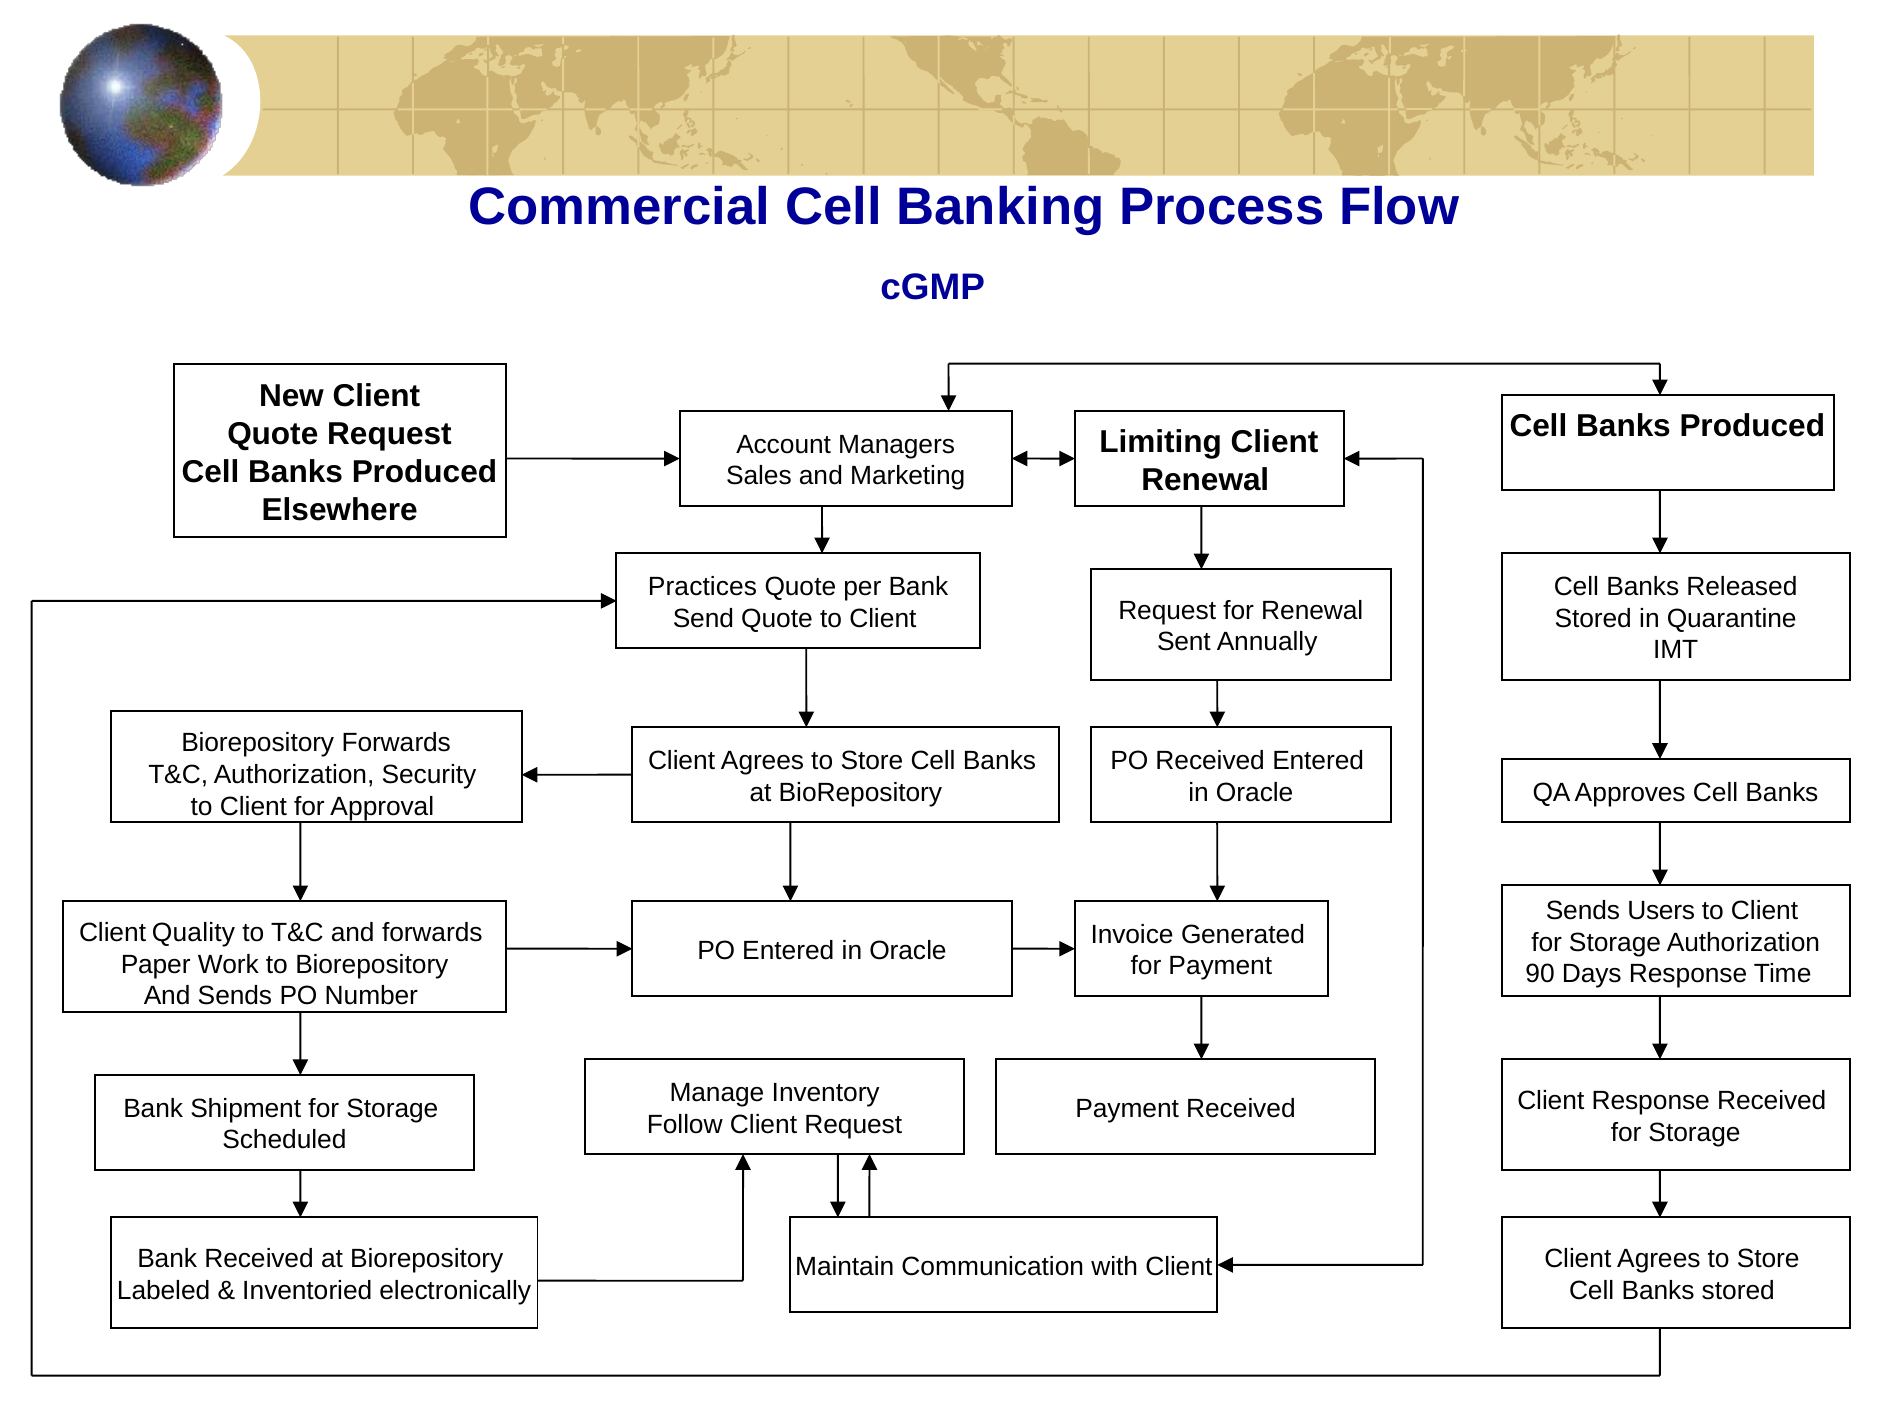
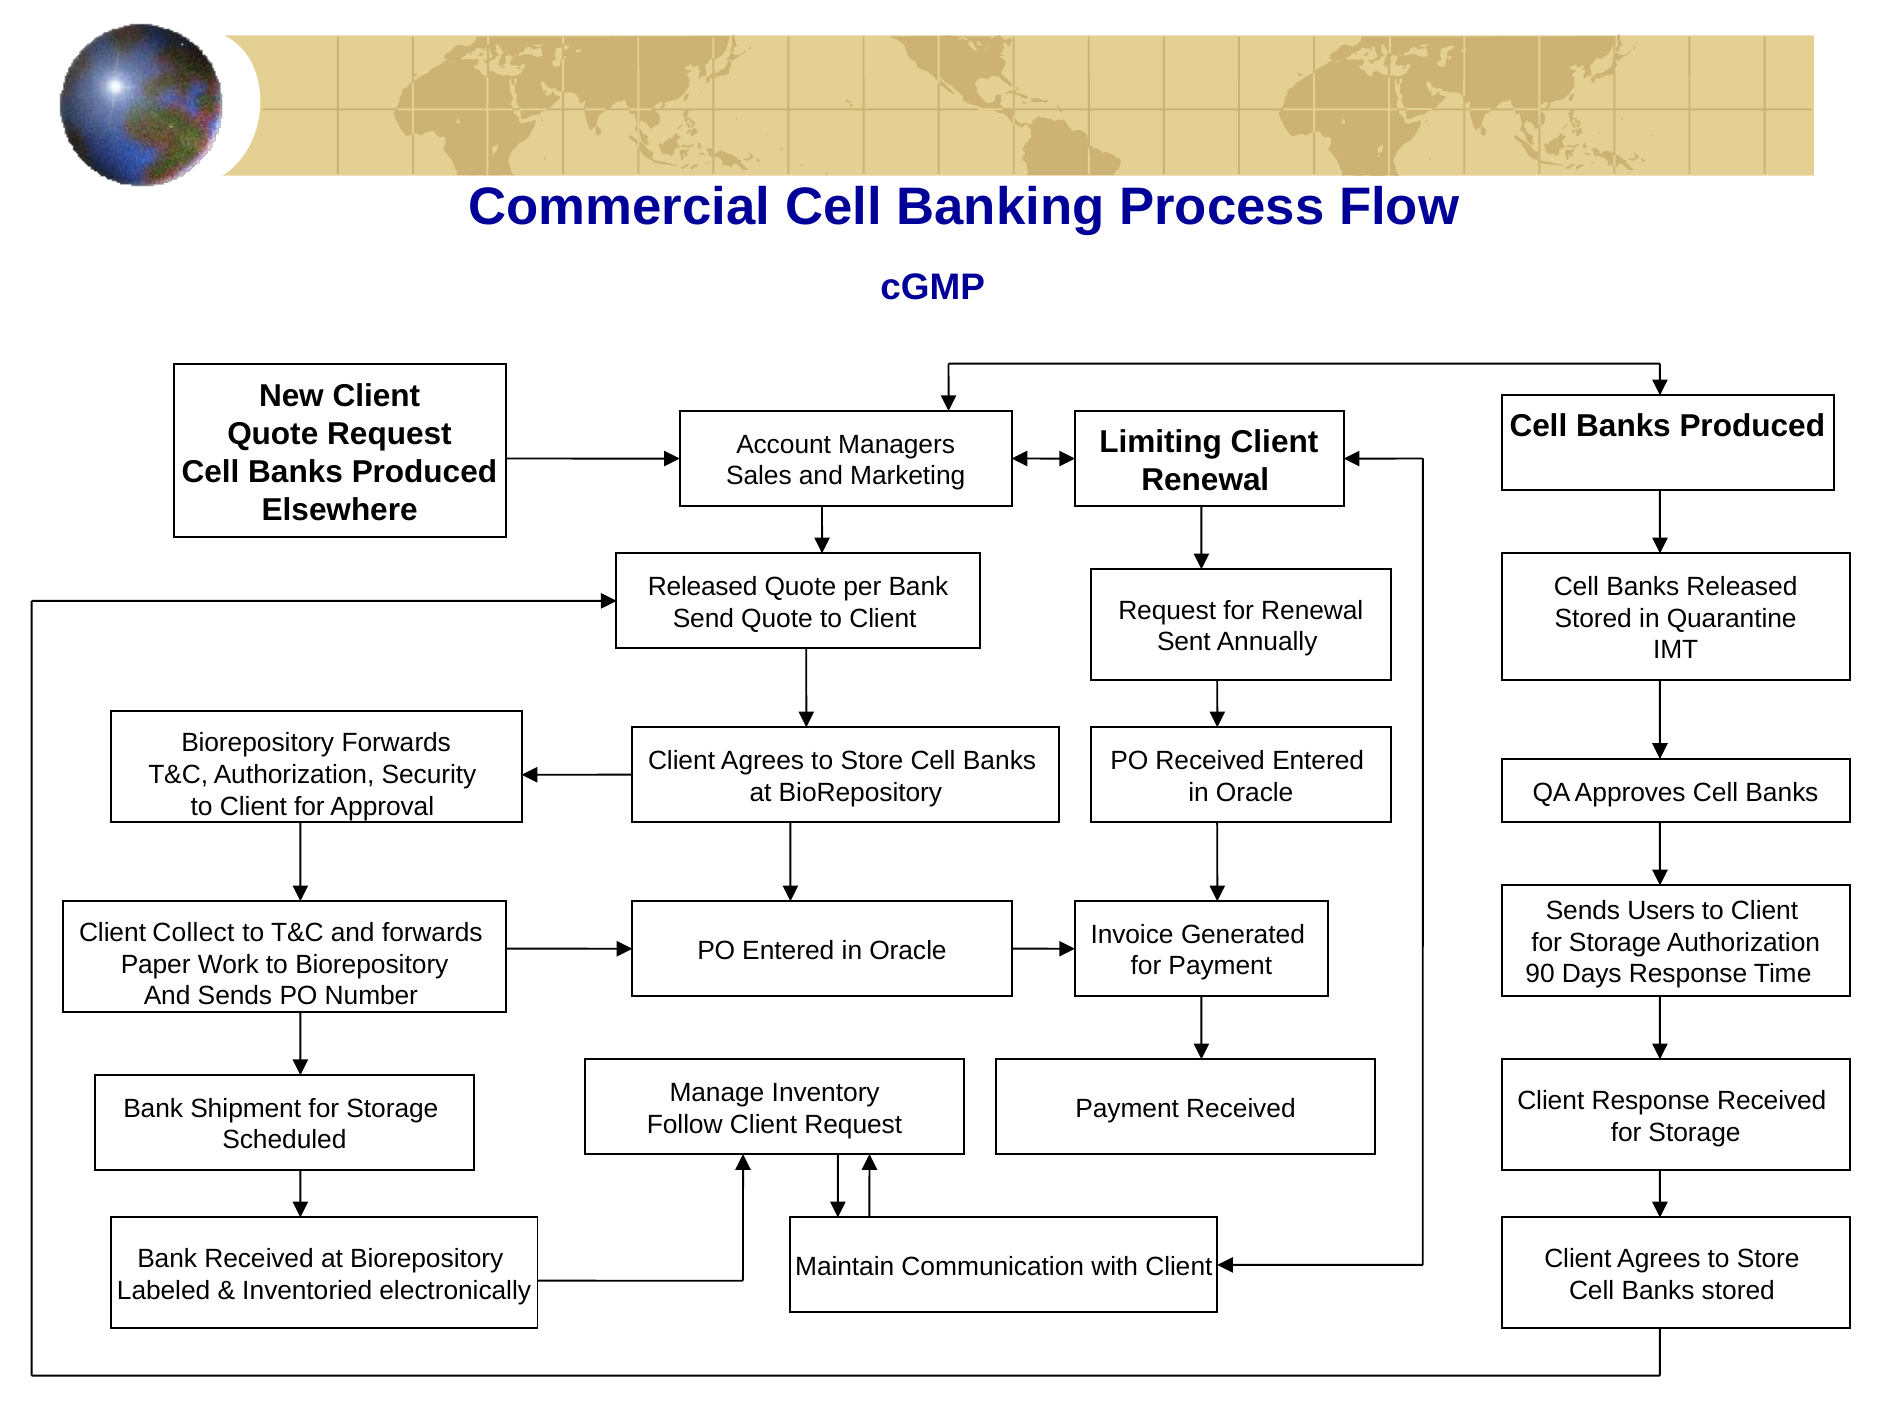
Practices at (703, 587): Practices -> Released
Quality: Quality -> Collect
